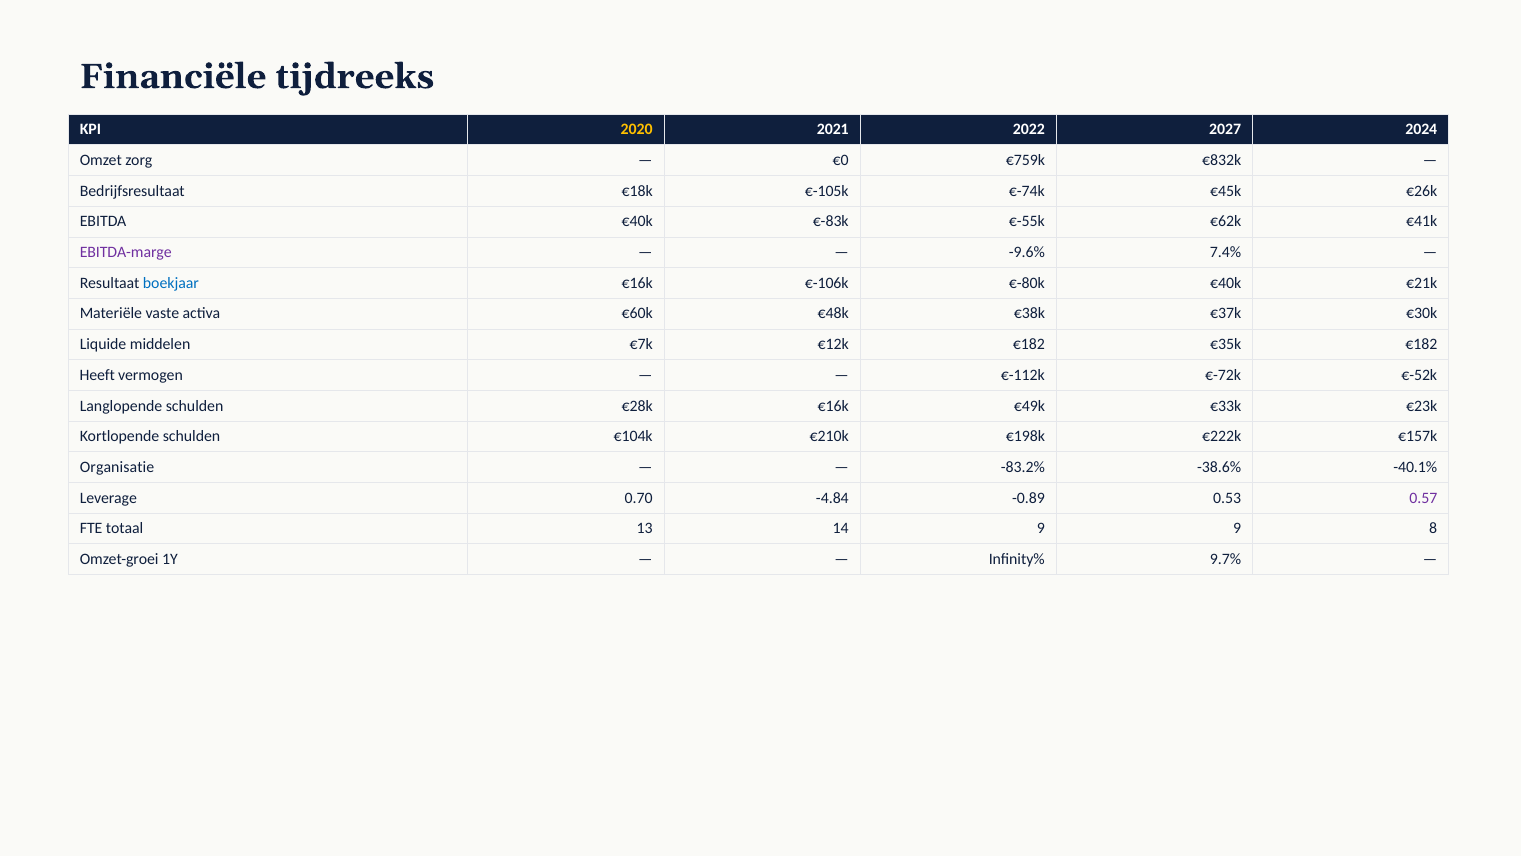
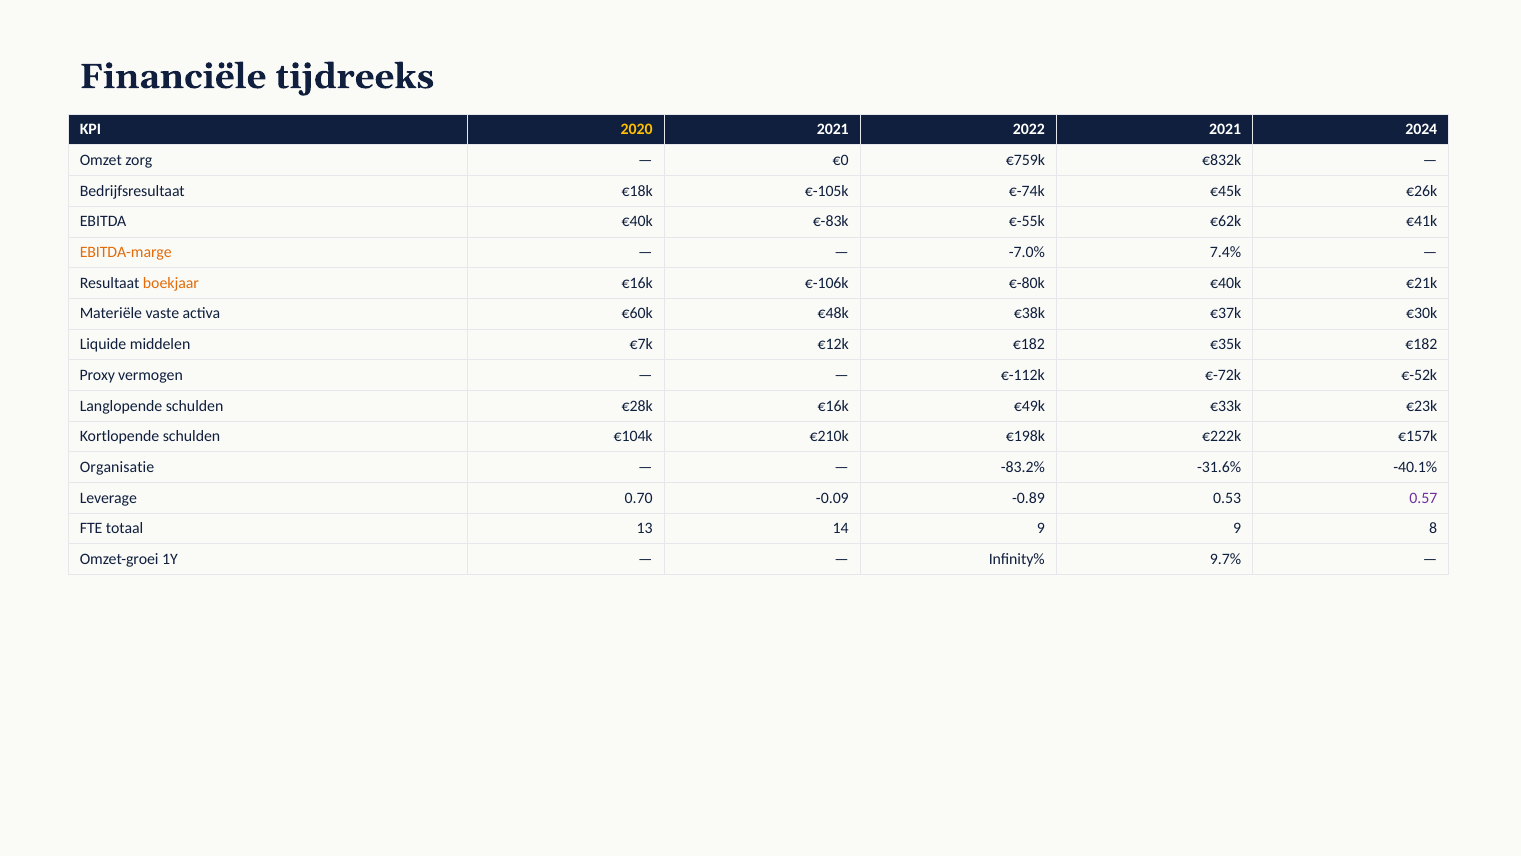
2022 2027: 2027 -> 2021
EBITDA-marge colour: purple -> orange
-9.6%: -9.6% -> -7.0%
boekjaar colour: blue -> orange
Heeft: Heeft -> Proxy
-38.6%: -38.6% -> -31.6%
-4.84: -4.84 -> -0.09
